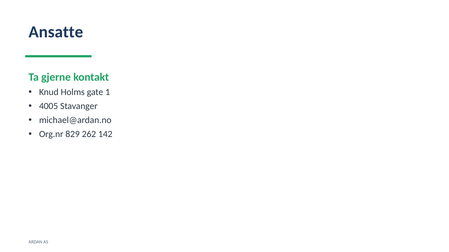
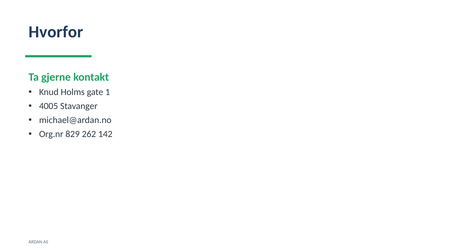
Ansatte: Ansatte -> Hvorfor
